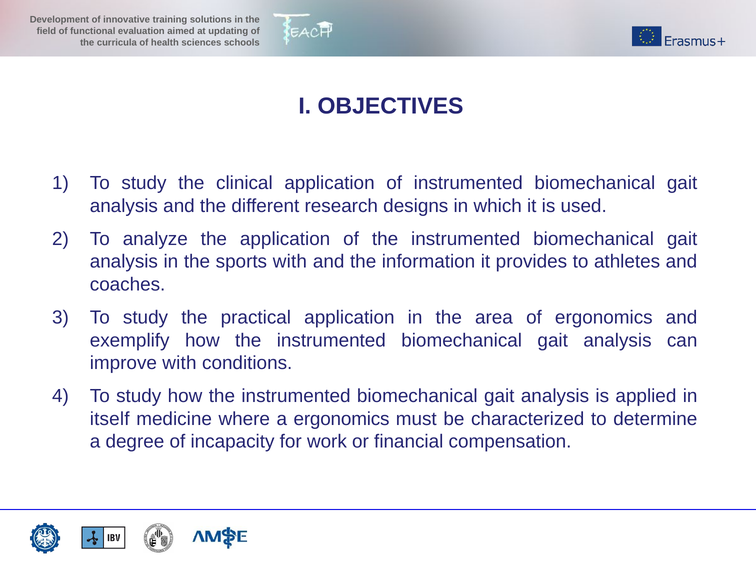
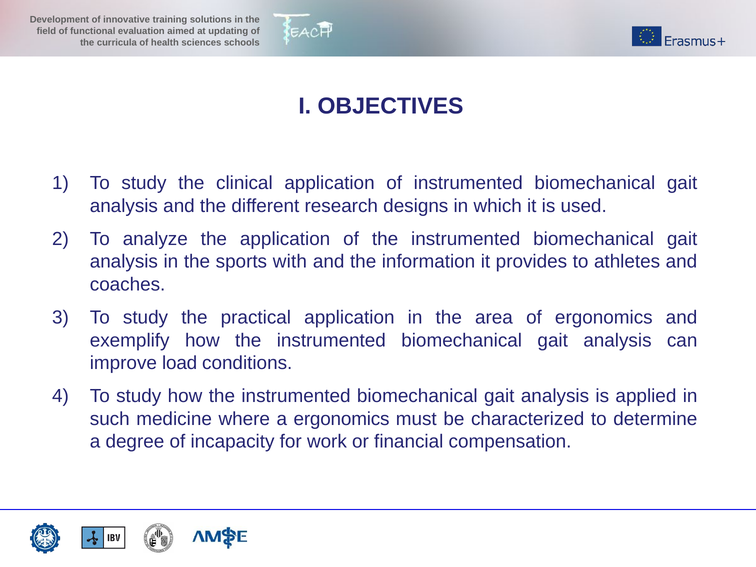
improve with: with -> load
itself: itself -> such
